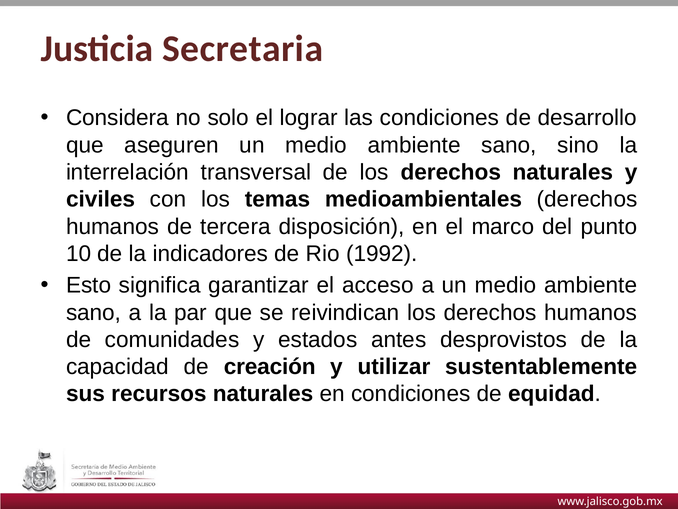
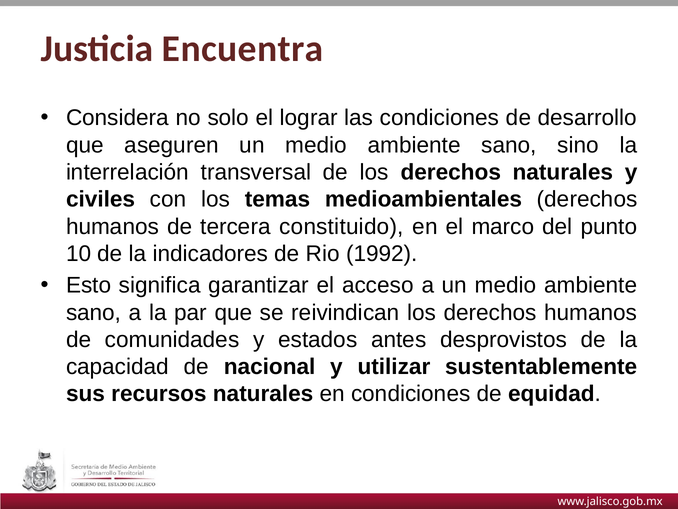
Secretaria: Secretaria -> Encuentra
disposición: disposición -> constituido
creación: creación -> nacional
